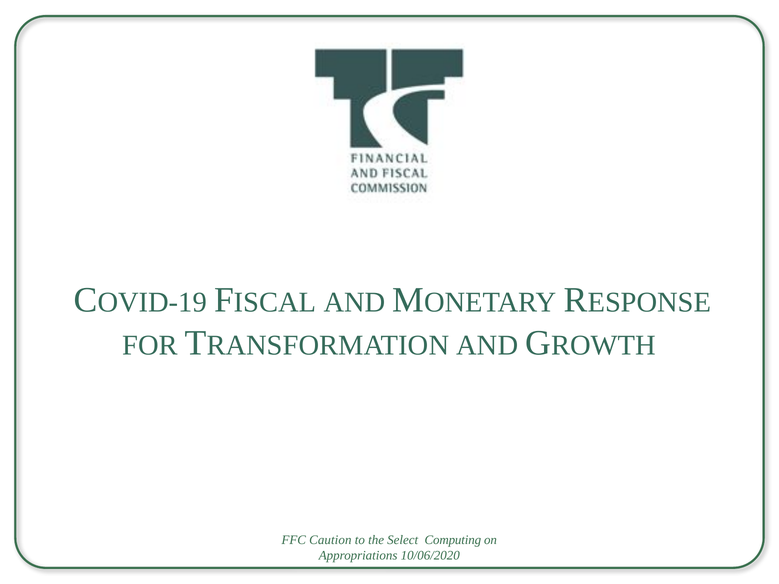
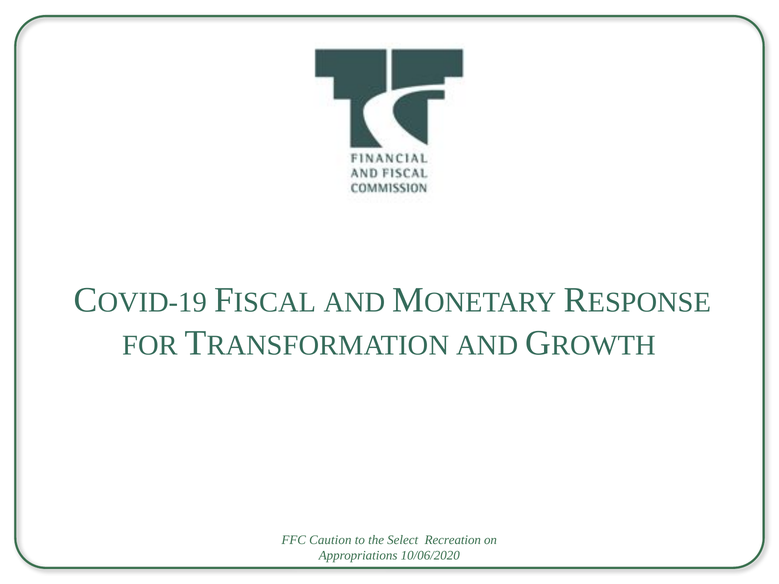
Computing: Computing -> Recreation
